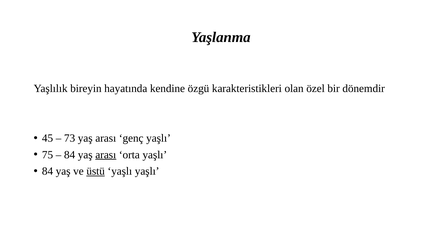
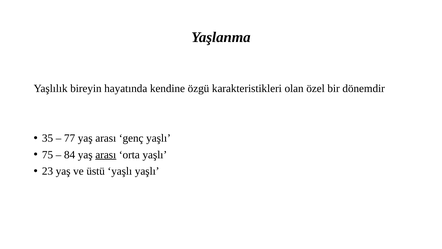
45: 45 -> 35
73: 73 -> 77
84 at (48, 171): 84 -> 23
üstü underline: present -> none
